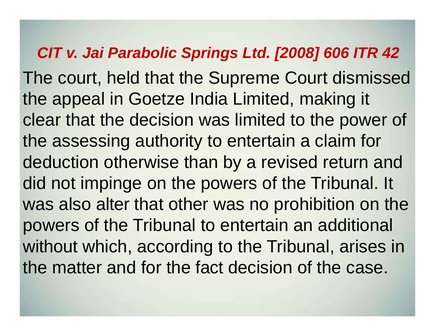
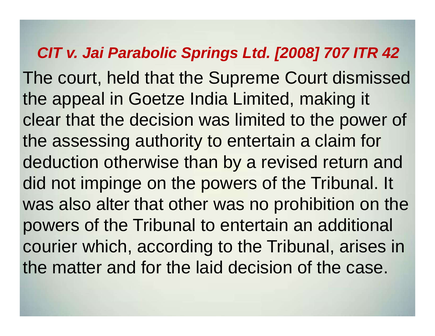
606: 606 -> 707
without: without -> courier
fact: fact -> laid
